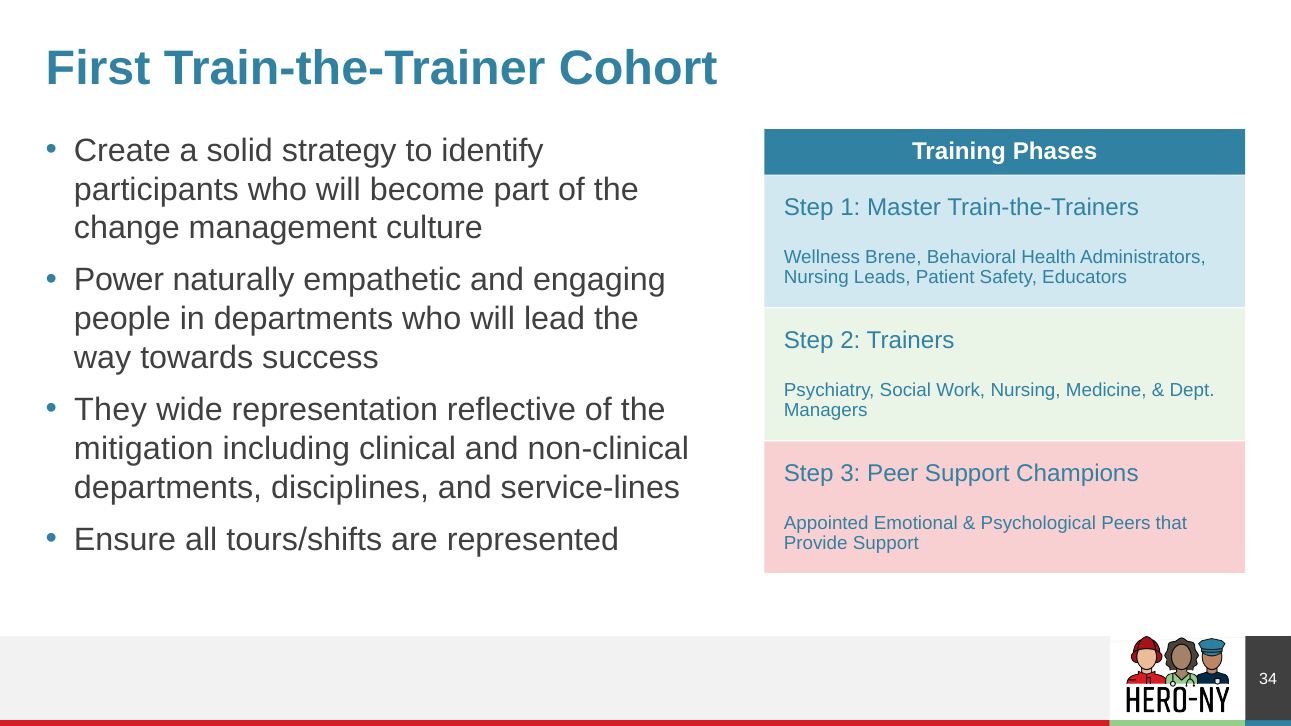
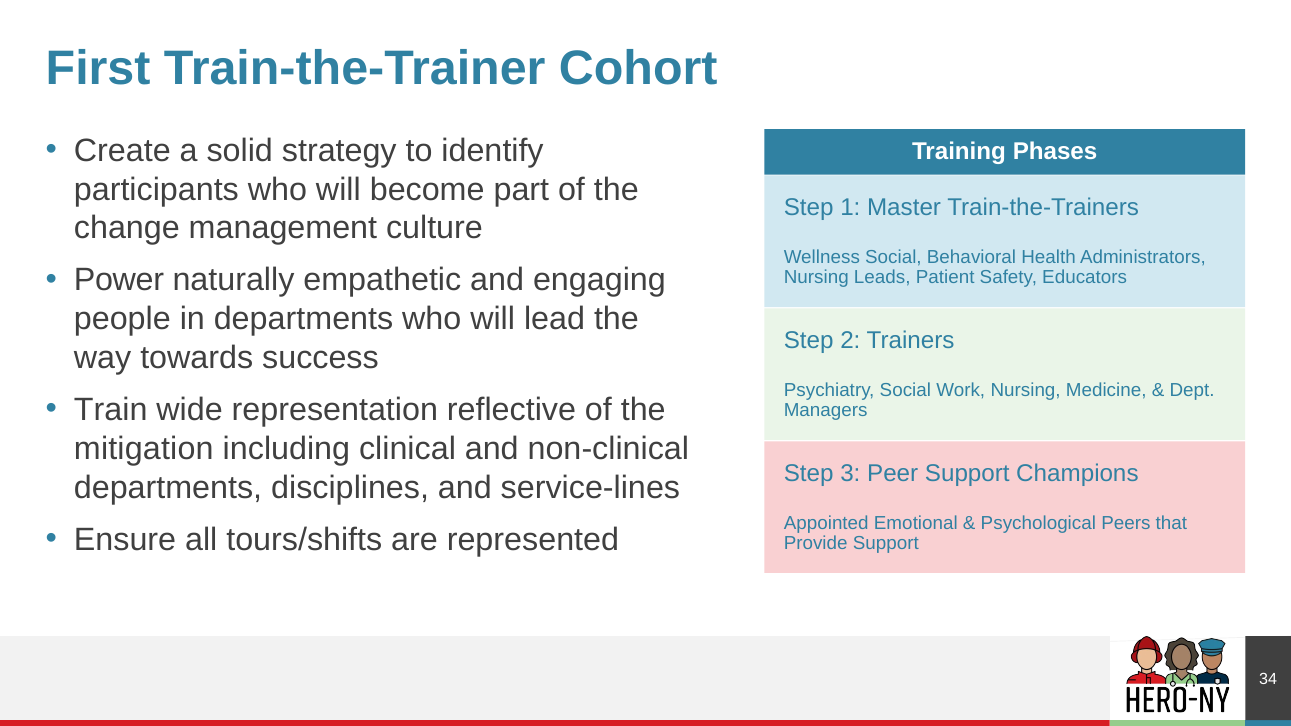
Wellness Brene: Brene -> Social
They: They -> Train
